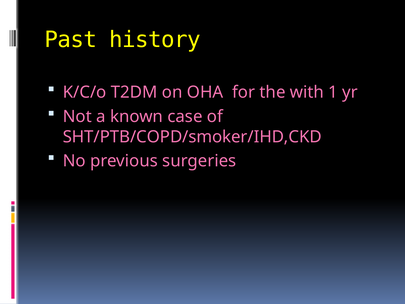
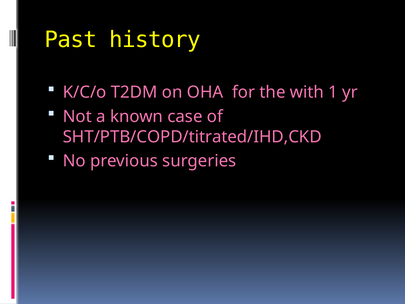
SHT/PTB/COPD/smoker/IHD,CKD: SHT/PTB/COPD/smoker/IHD,CKD -> SHT/PTB/COPD/titrated/IHD,CKD
